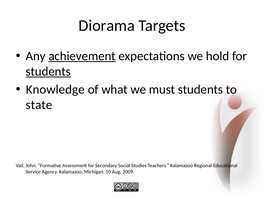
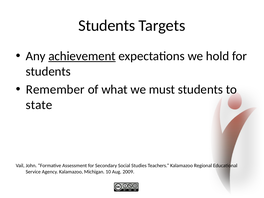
Diorama at (107, 26): Diorama -> Students
students at (48, 72) underline: present -> none
Knowledge: Knowledge -> Remember
